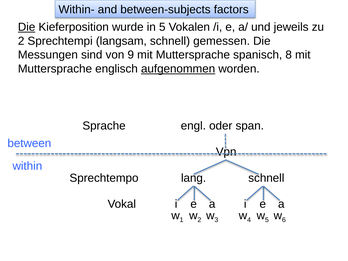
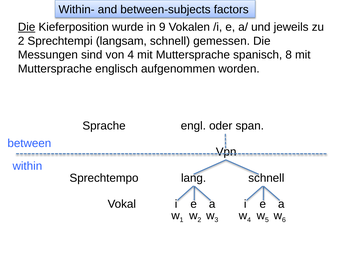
in 5: 5 -> 9
von 9: 9 -> 4
aufgenommen underline: present -> none
